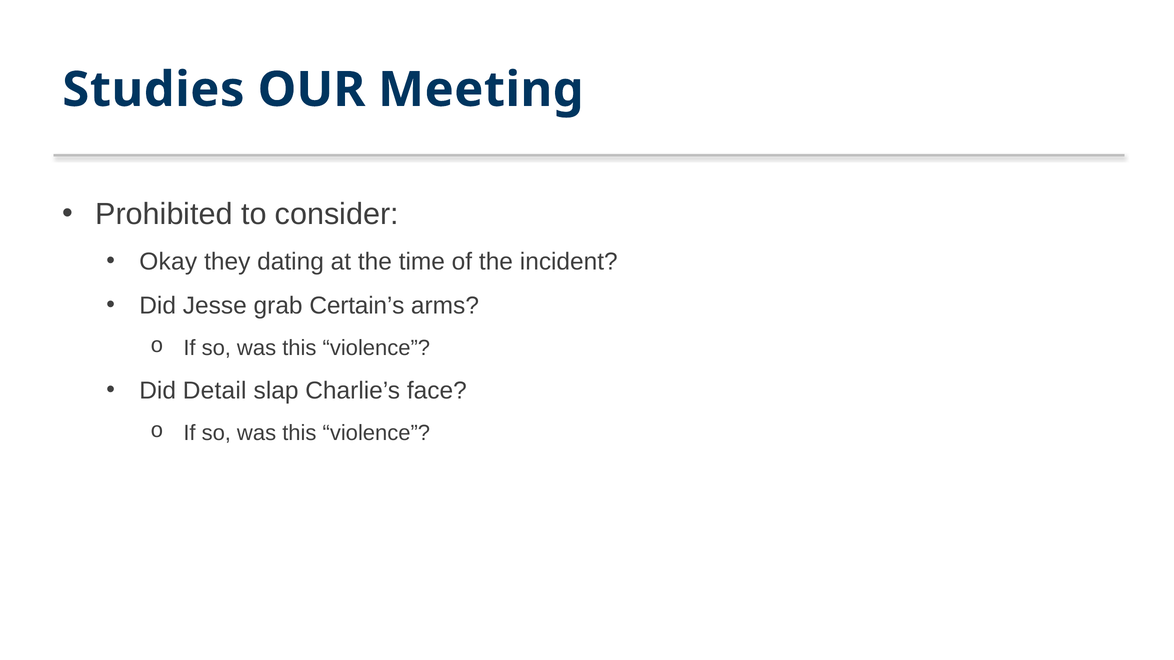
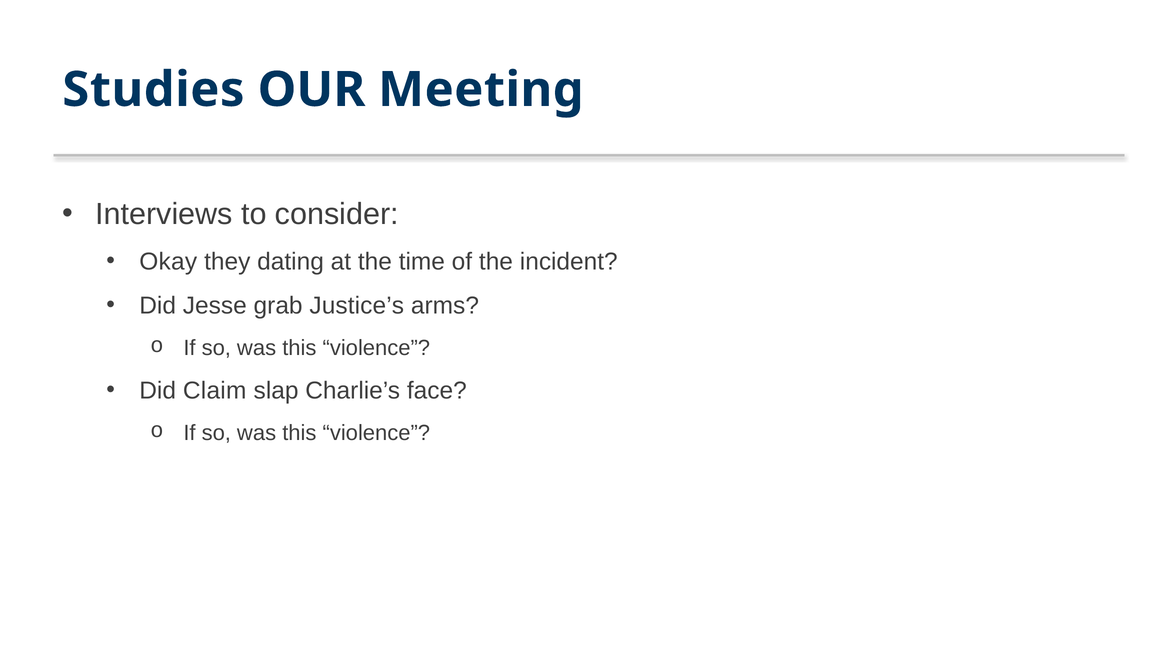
Prohibited: Prohibited -> Interviews
Certain’s: Certain’s -> Justice’s
Detail: Detail -> Claim
